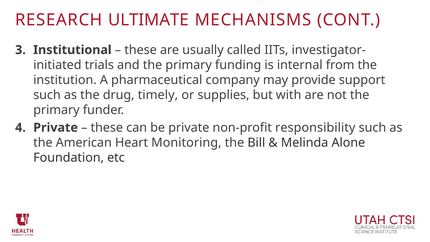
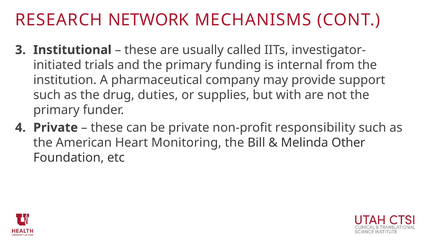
ULTIMATE: ULTIMATE -> NETWORK
timely: timely -> duties
Alone: Alone -> Other
